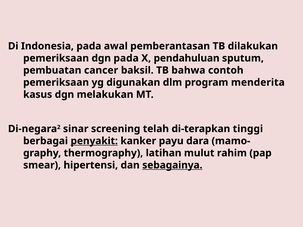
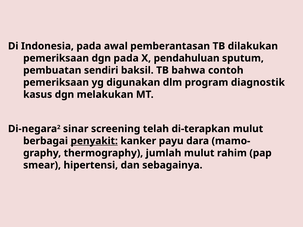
cancer: cancer -> sendiri
menderita: menderita -> diagnostik
di-terapkan tinggi: tinggi -> mulut
latihan: latihan -> jumlah
sebagainya underline: present -> none
